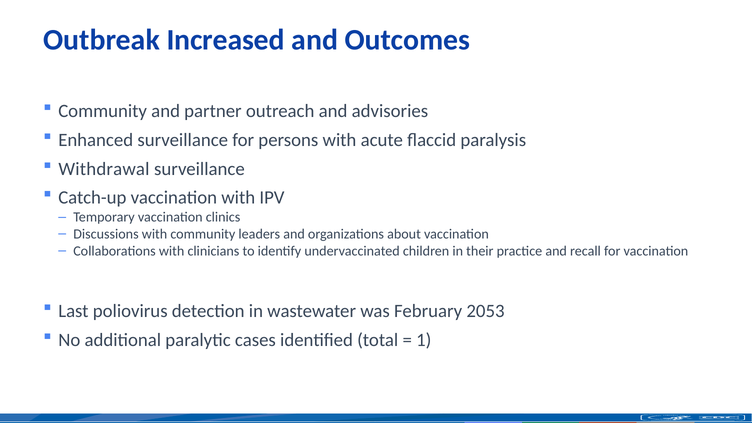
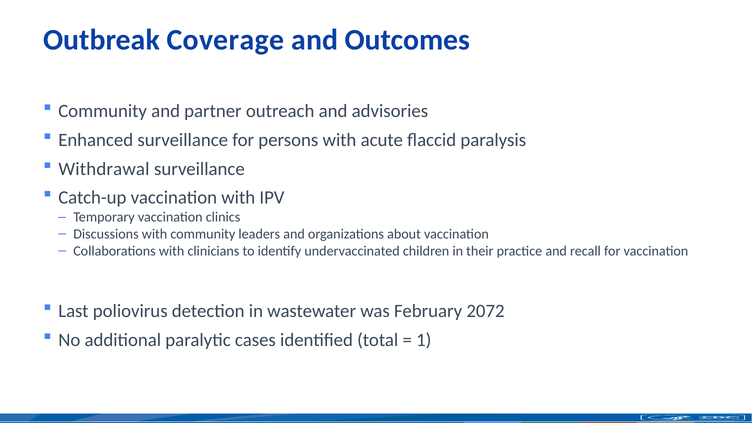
Increased: Increased -> Coverage
2053: 2053 -> 2072
